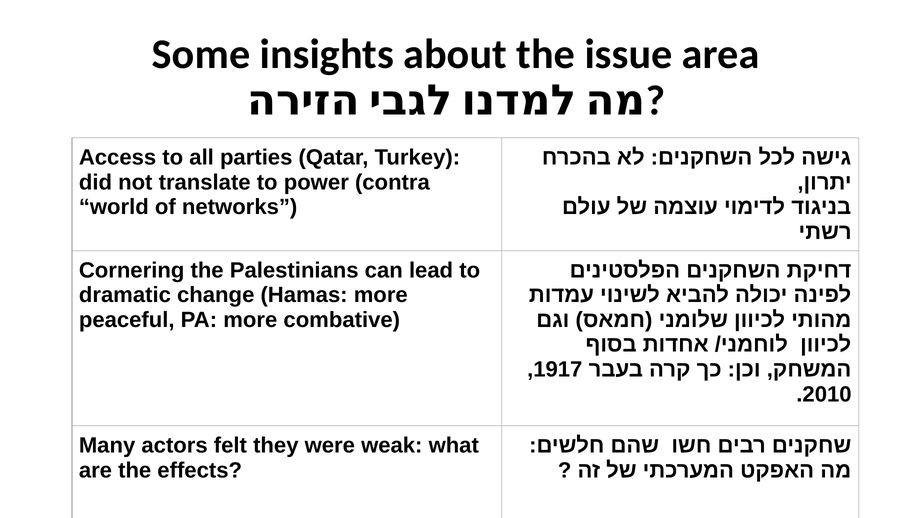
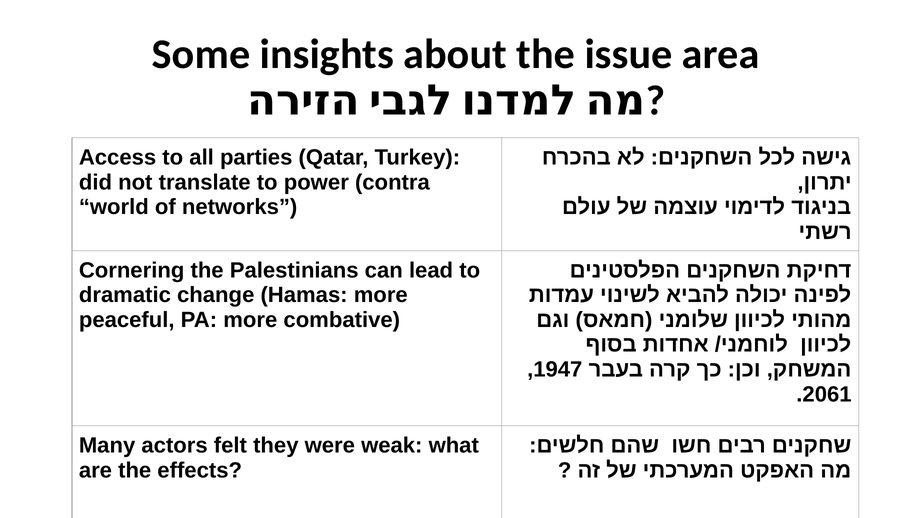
1917: 1917 -> 1947
2010: 2010 -> 2061
